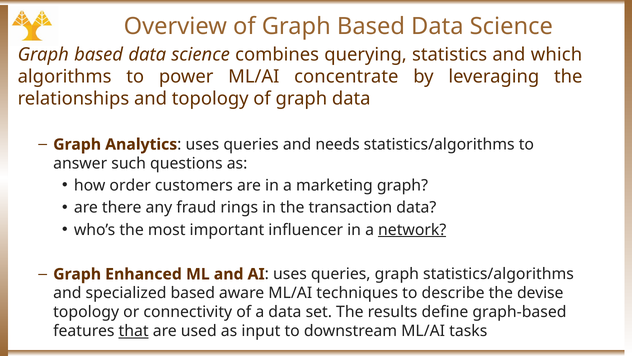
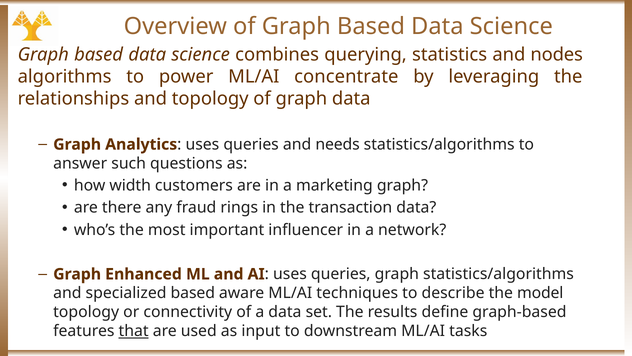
which: which -> nodes
order: order -> width
network underline: present -> none
devise: devise -> model
